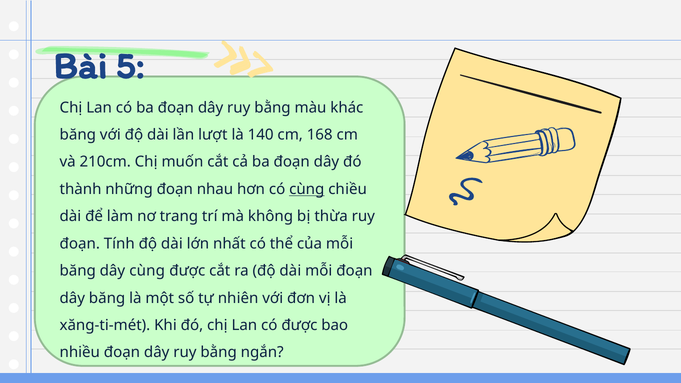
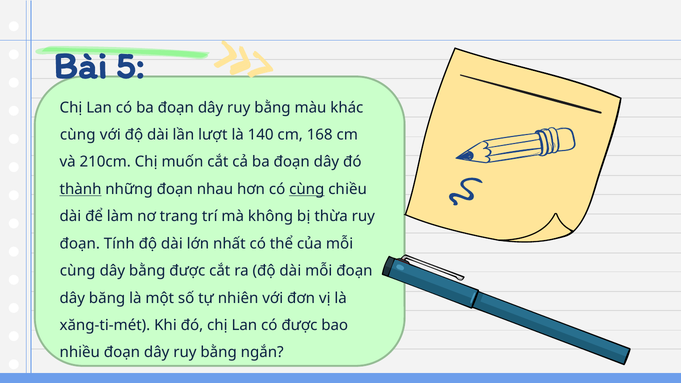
băng at (78, 135): băng -> cùng
thành underline: none -> present
băng at (78, 271): băng -> cùng
dây cùng: cùng -> bằng
